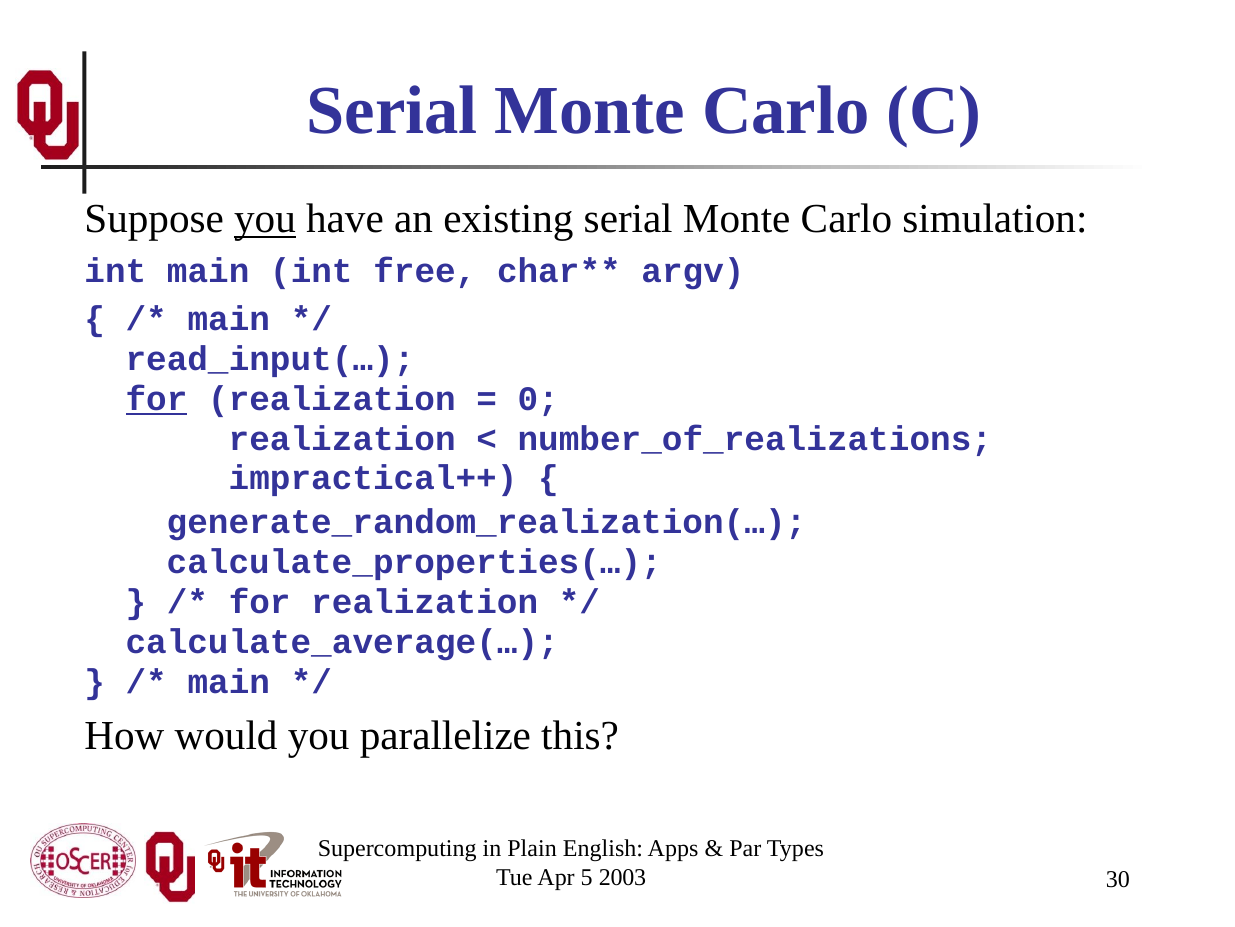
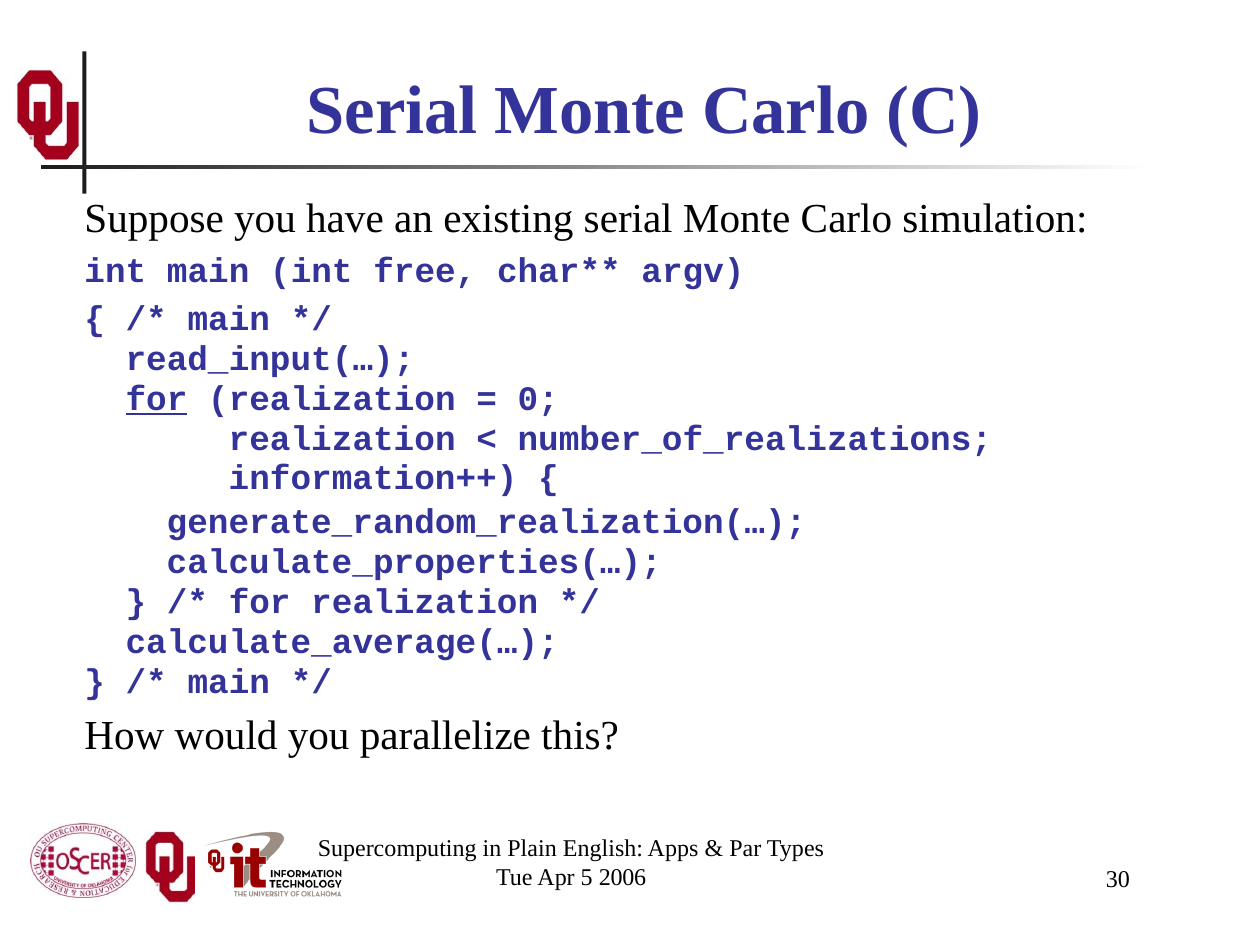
you at (265, 219) underline: present -> none
impractical++: impractical++ -> information++
2003: 2003 -> 2006
